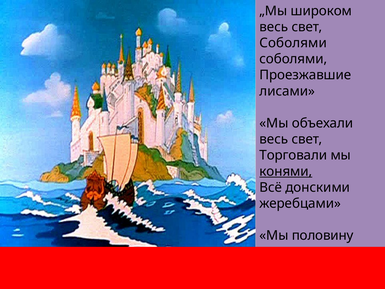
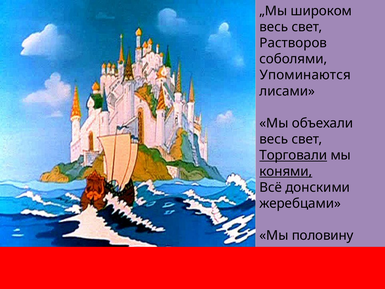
Соболями at (293, 43): Соболями -> Растворов
Проезжавшие: Проезжавшие -> Упоминаются
Торговали at (293, 155) underline: none -> present
